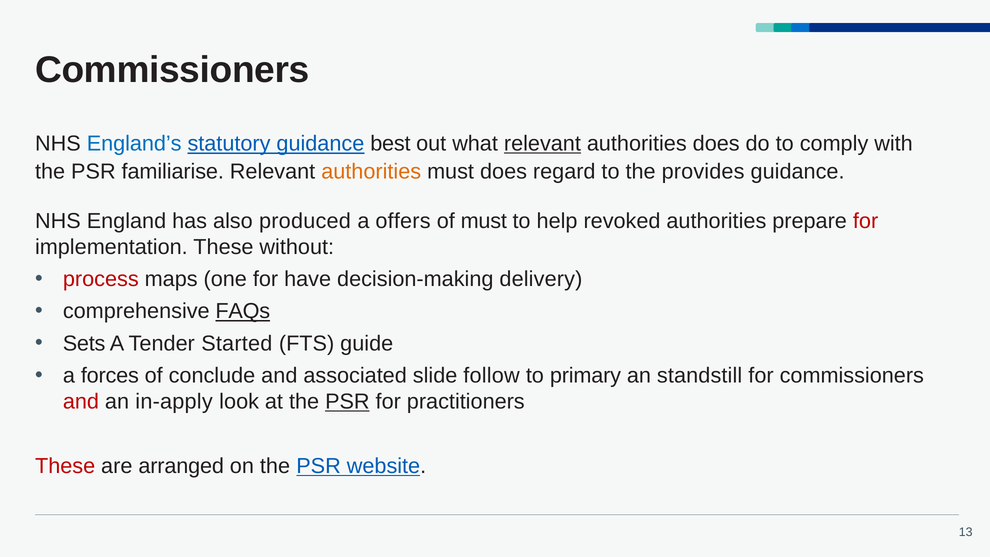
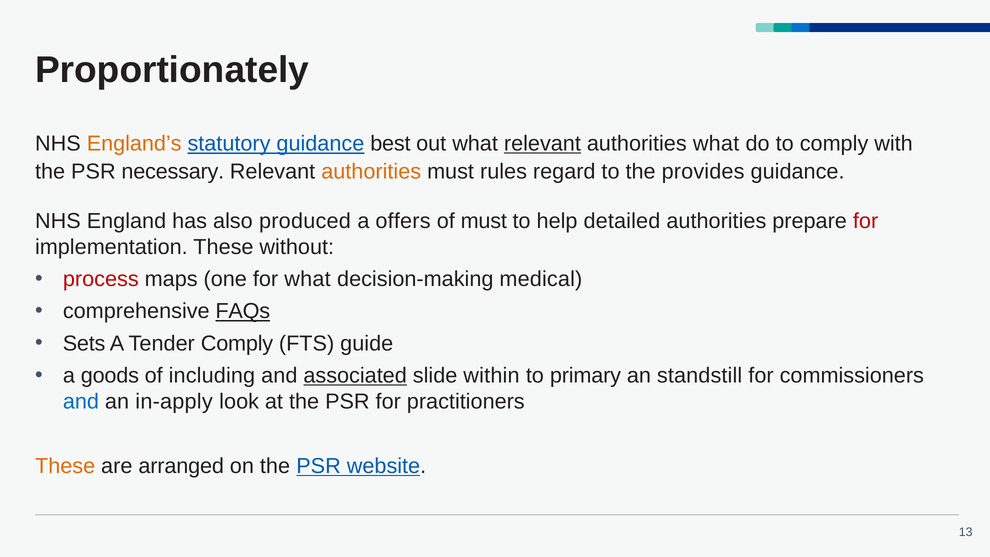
Commissioners at (172, 70): Commissioners -> Proportionately
England’s colour: blue -> orange
authorities does: does -> what
familiarise: familiarise -> necessary
must does: does -> rules
revoked: revoked -> detailed
for have: have -> what
delivery: delivery -> medical
Tender Started: Started -> Comply
forces: forces -> goods
conclude: conclude -> including
associated underline: none -> present
follow: follow -> within
and at (81, 402) colour: red -> blue
PSR at (347, 402) underline: present -> none
These at (65, 466) colour: red -> orange
